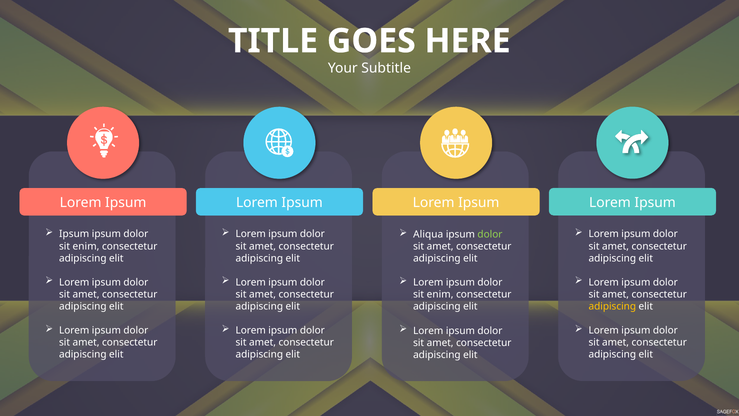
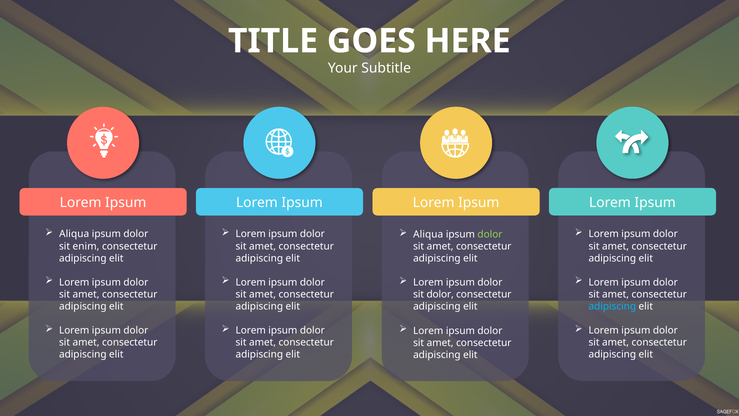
Ipsum at (74, 234): Ipsum -> Aliqua
enim at (440, 294): enim -> dolor
adipiscing at (612, 306) colour: yellow -> light blue
